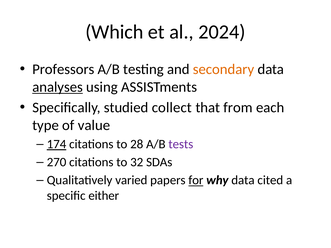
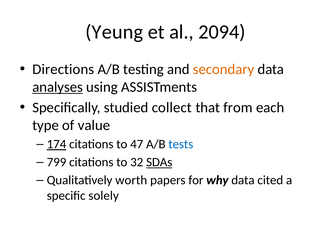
Which: Which -> Yeung
2024: 2024 -> 2094
Professors: Professors -> Directions
28: 28 -> 47
tests colour: purple -> blue
270: 270 -> 799
SDAs underline: none -> present
varied: varied -> worth
for underline: present -> none
either: either -> solely
